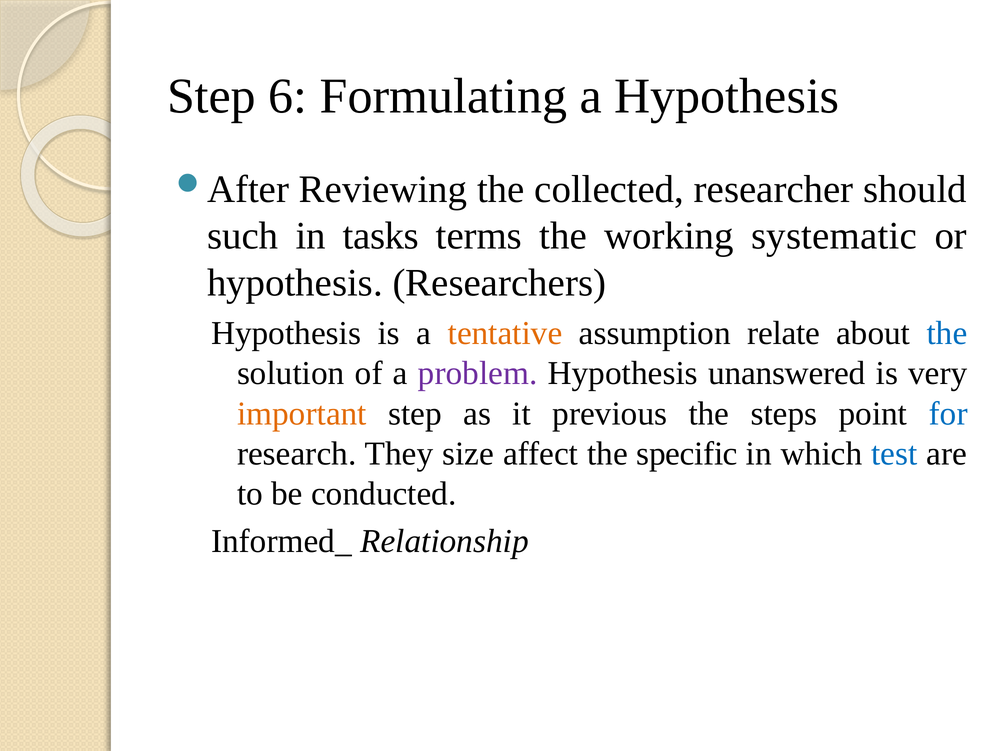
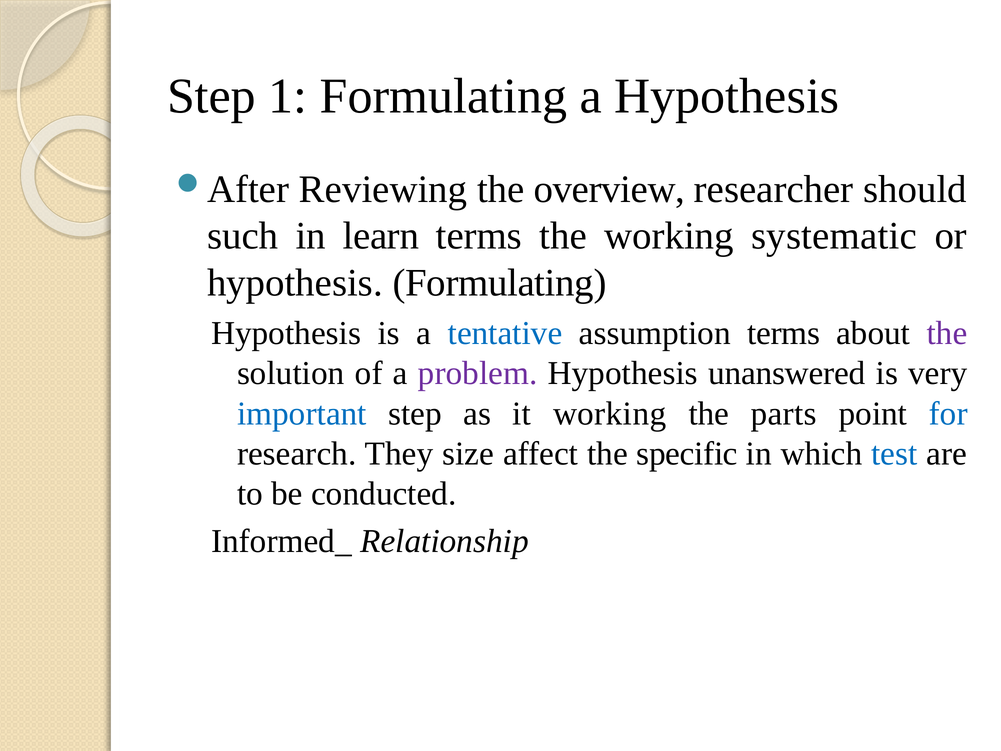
6: 6 -> 1
collected: collected -> overview
tasks: tasks -> learn
hypothesis Researchers: Researchers -> Formulating
tentative colour: orange -> blue
assumption relate: relate -> terms
the at (947, 333) colour: blue -> purple
important colour: orange -> blue
it previous: previous -> working
steps: steps -> parts
